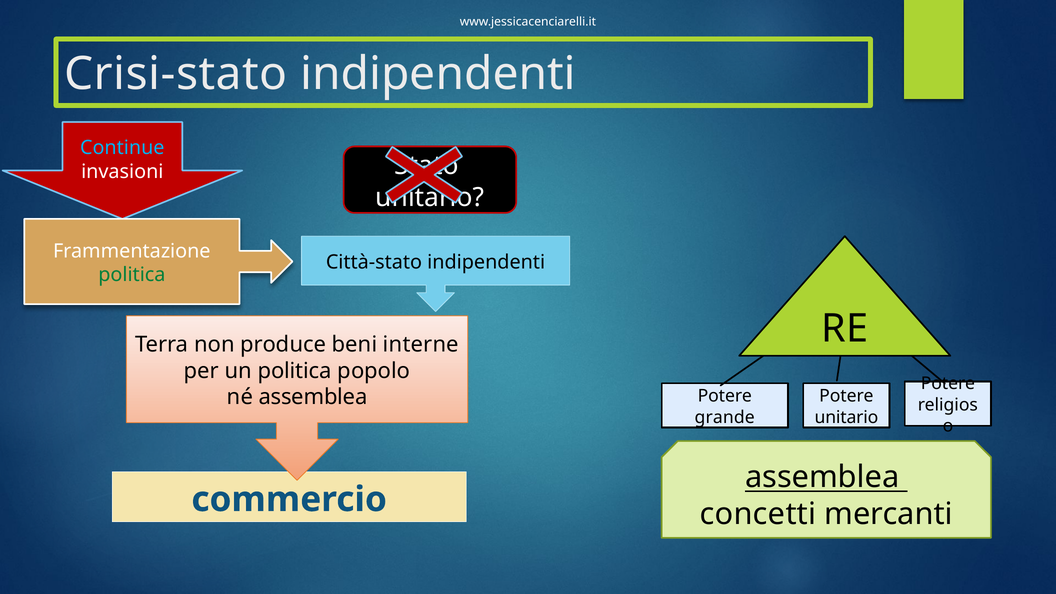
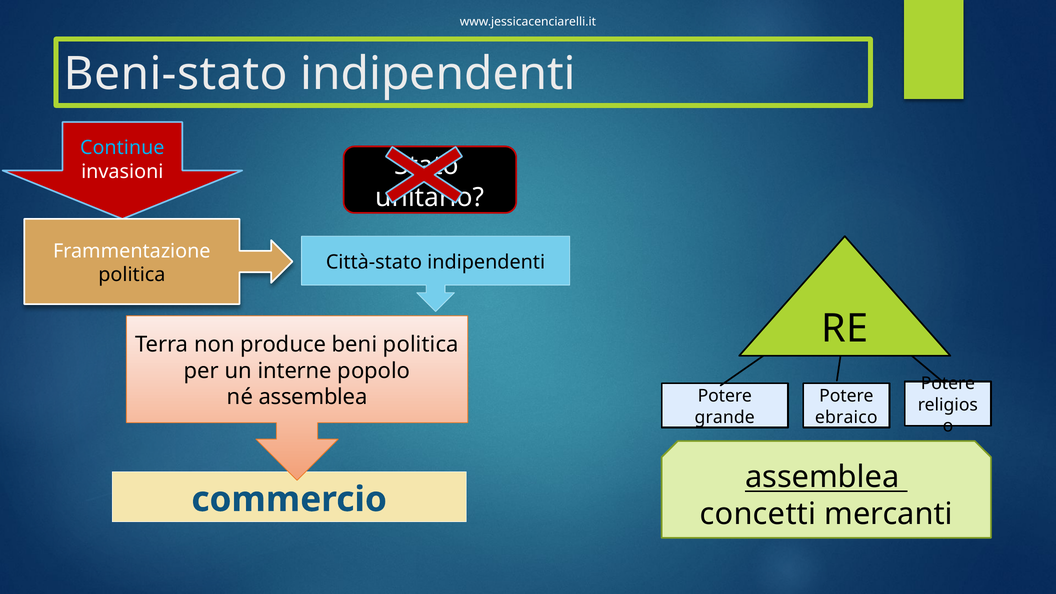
Crisi-stato: Crisi-stato -> Beni-stato
politica at (132, 275) colour: green -> black
beni interne: interne -> politica
un politica: politica -> interne
unitario at (846, 417): unitario -> ebraico
